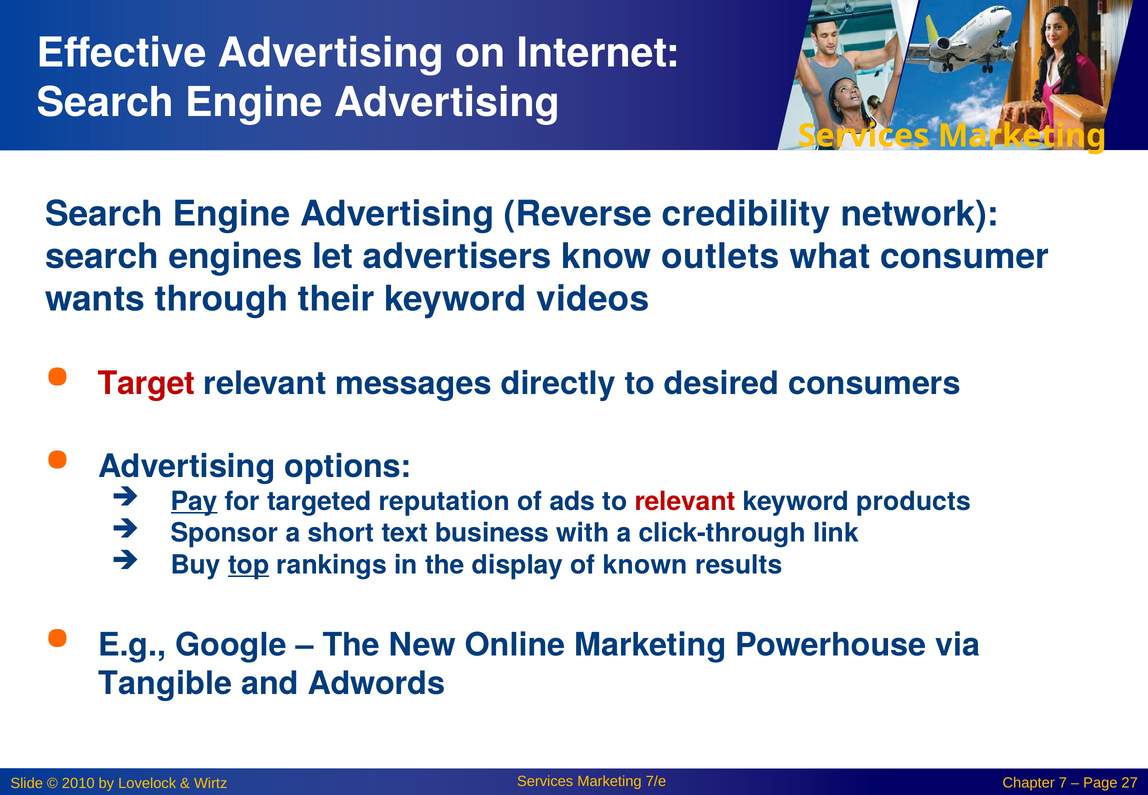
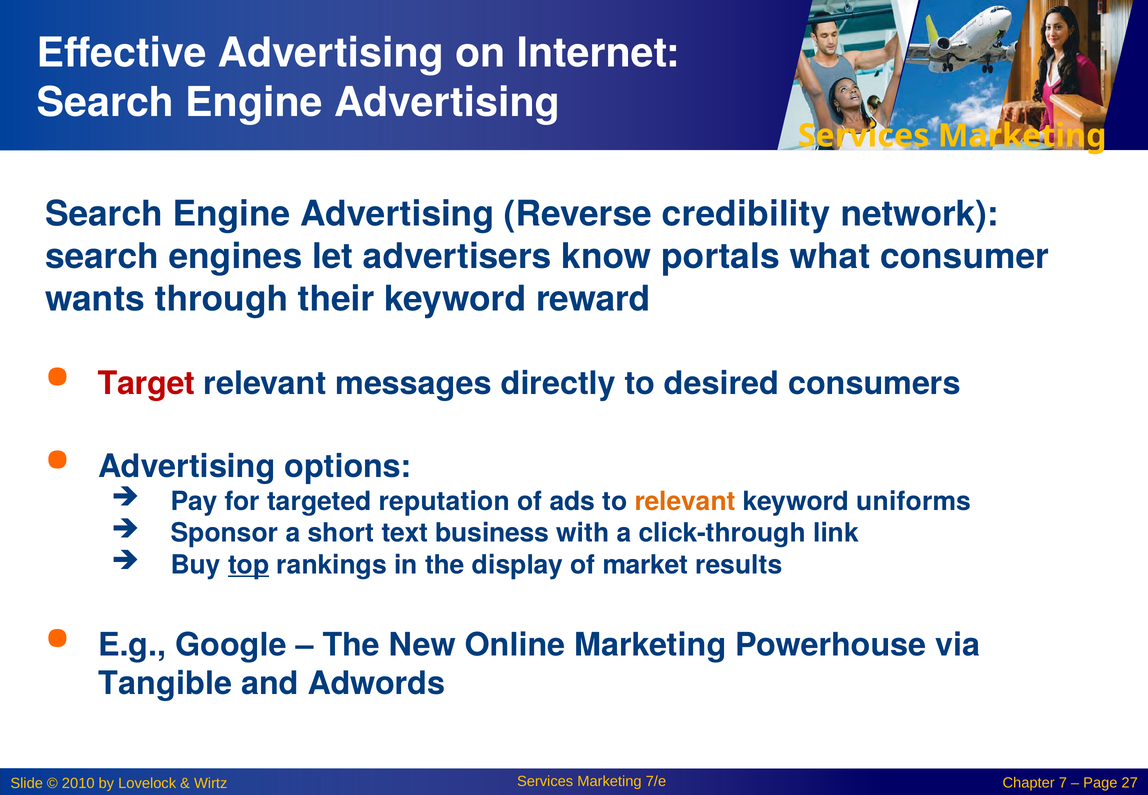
outlets: outlets -> portals
videos: videos -> reward
Pay underline: present -> none
relevant at (685, 501) colour: red -> orange
products: products -> uniforms
known: known -> market
